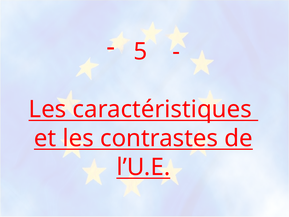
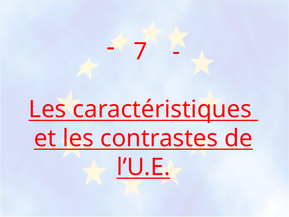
5: 5 -> 7
